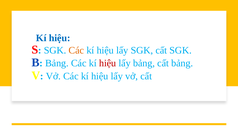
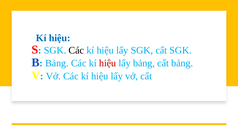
Các at (76, 50) colour: orange -> black
